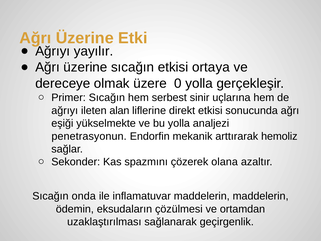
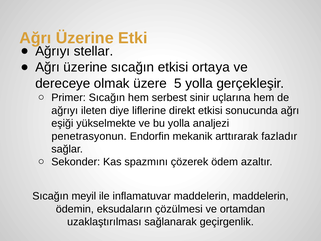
yayılır: yayılır -> stellar
0: 0 -> 5
alan: alan -> diye
hemoliz: hemoliz -> fazladır
olana: olana -> ödem
onda: onda -> meyil
